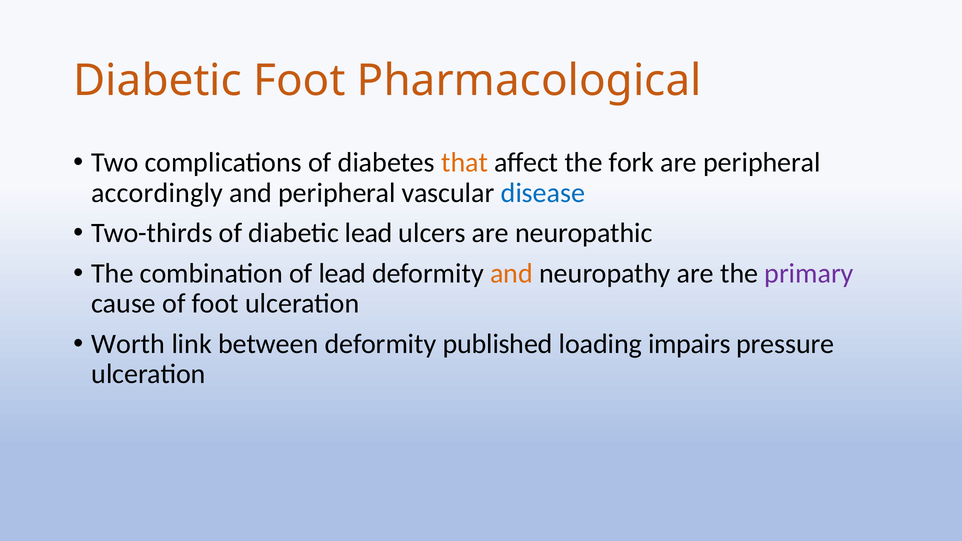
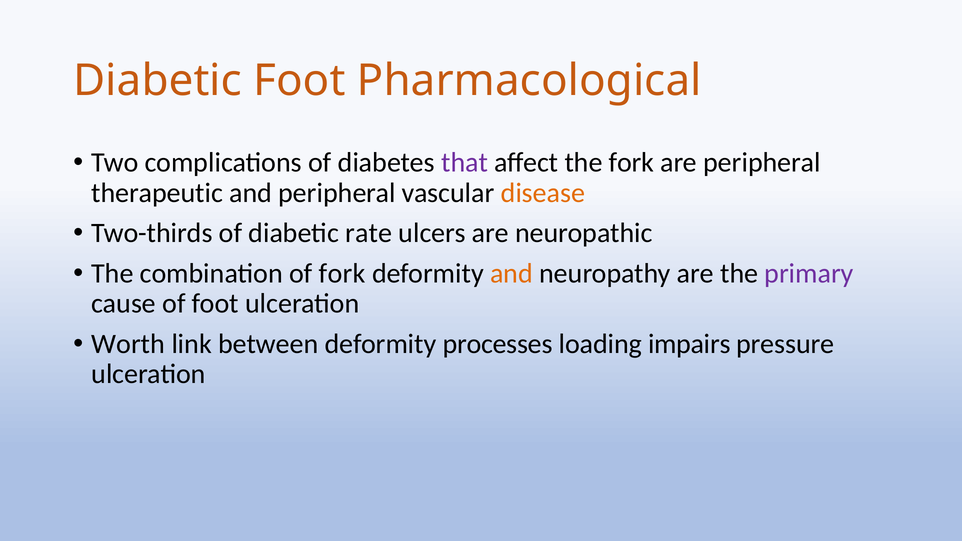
that colour: orange -> purple
accordingly: accordingly -> therapeutic
disease colour: blue -> orange
diabetic lead: lead -> rate
of lead: lead -> fork
published: published -> processes
